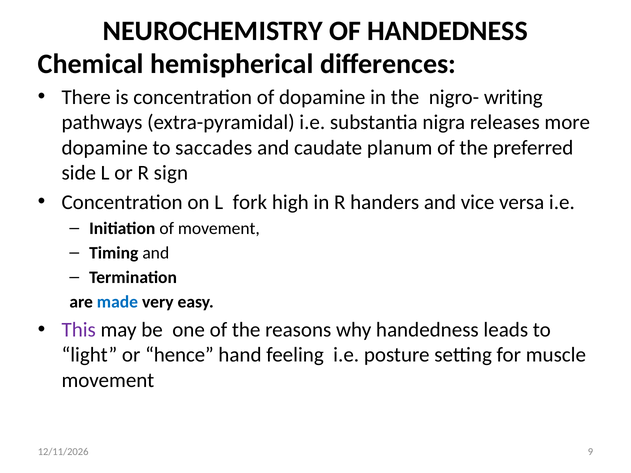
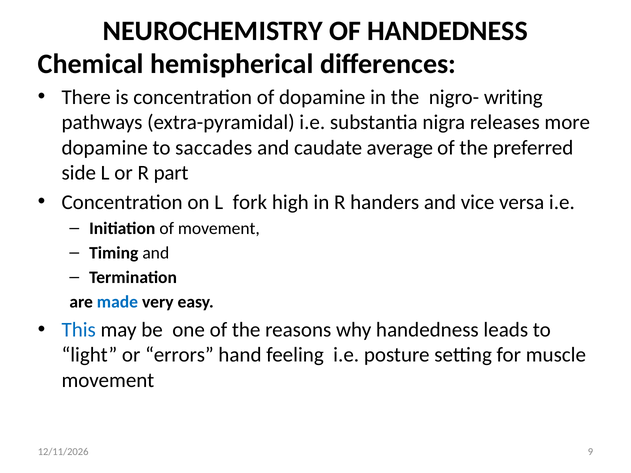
planum: planum -> average
sign: sign -> part
This colour: purple -> blue
hence: hence -> errors
